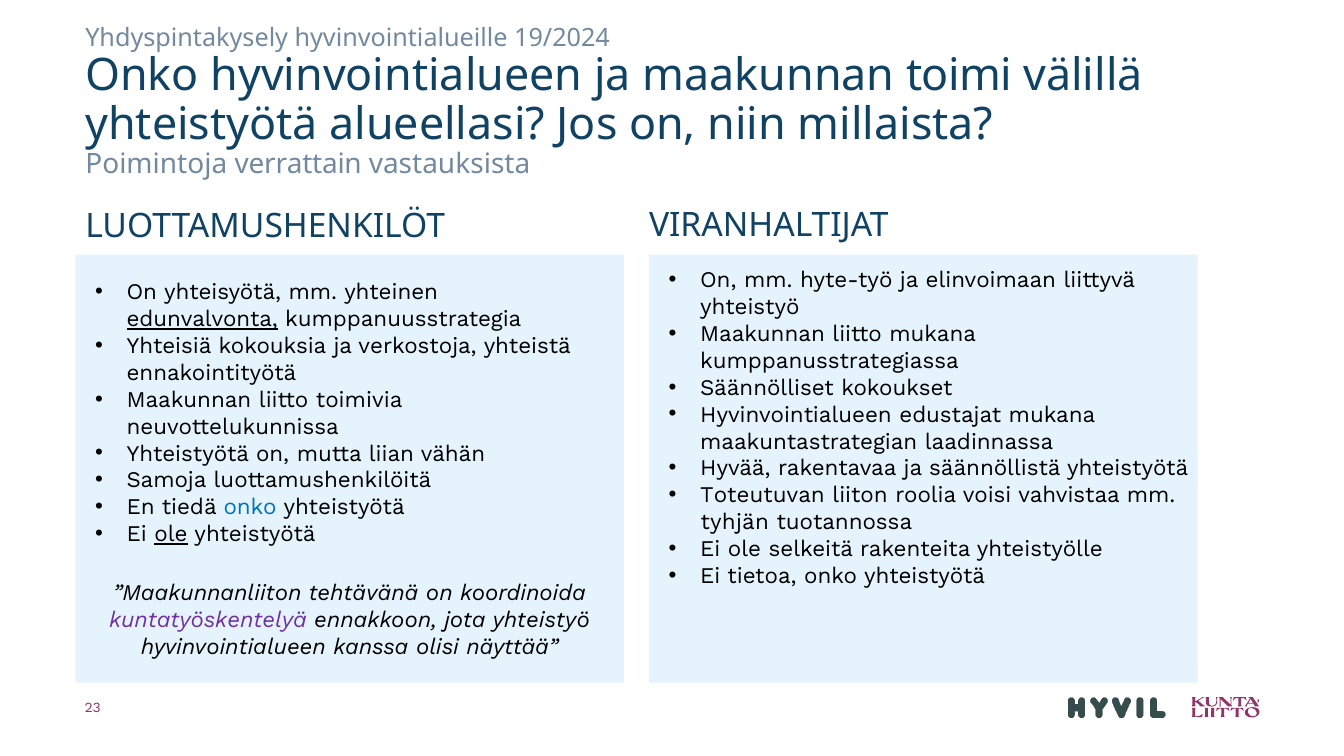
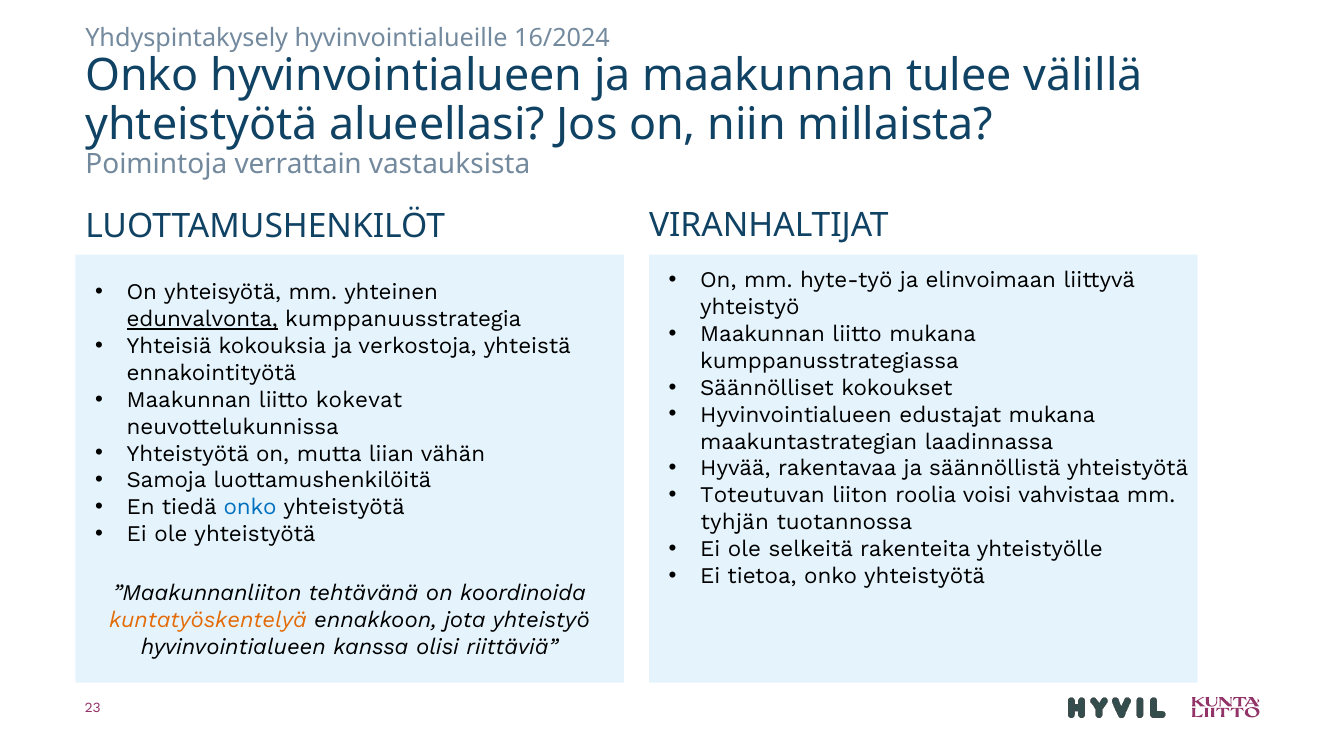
19/2024: 19/2024 -> 16/2024
toimi: toimi -> tulee
toimivia: toimivia -> kokevat
ole at (171, 534) underline: present -> none
kuntatyöskentelyä colour: purple -> orange
näyttää: näyttää -> riittäviä
